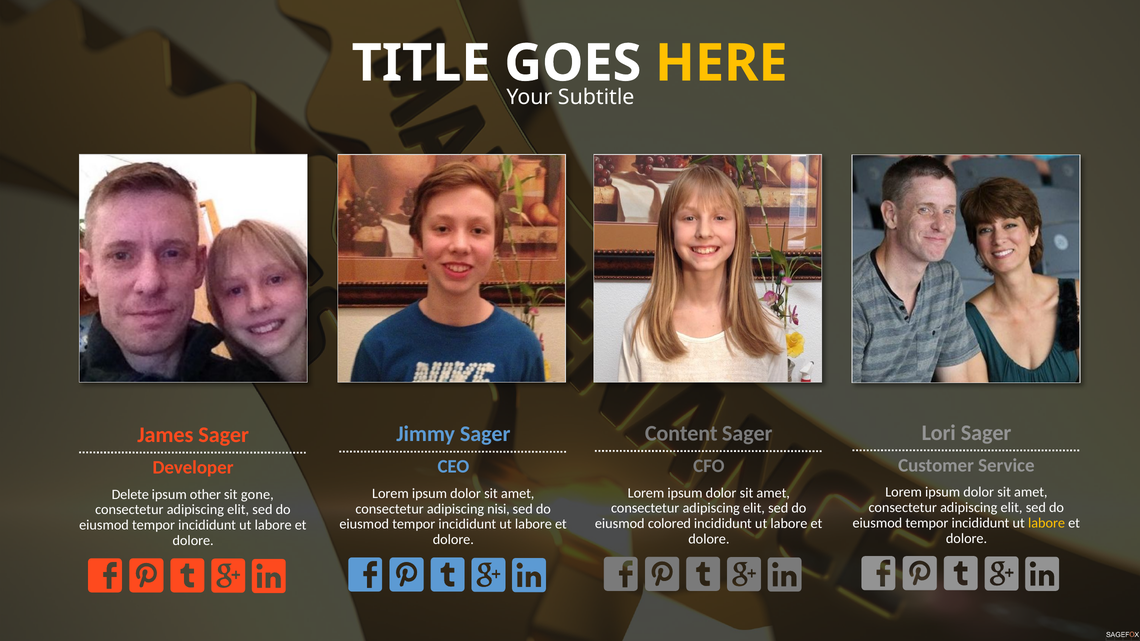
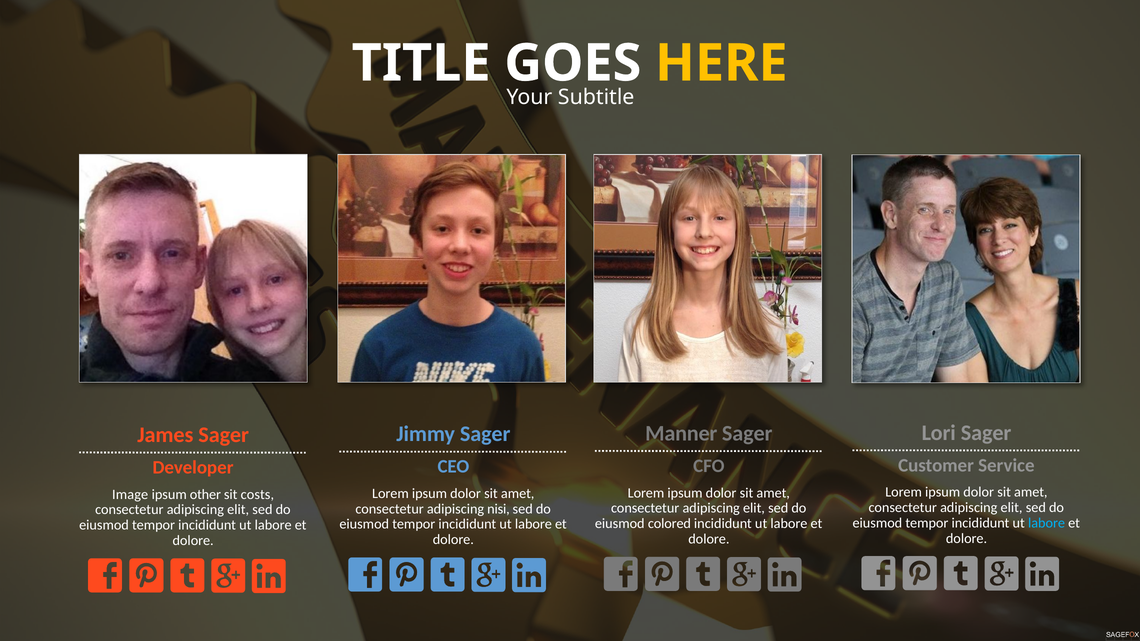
Content: Content -> Manner
Delete: Delete -> Image
gone: gone -> costs
labore at (1047, 523) colour: yellow -> light blue
